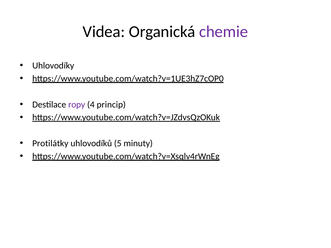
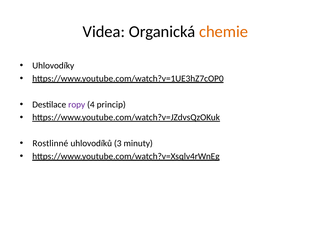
chemie colour: purple -> orange
Protilátky: Protilátky -> Rostlinné
5: 5 -> 3
